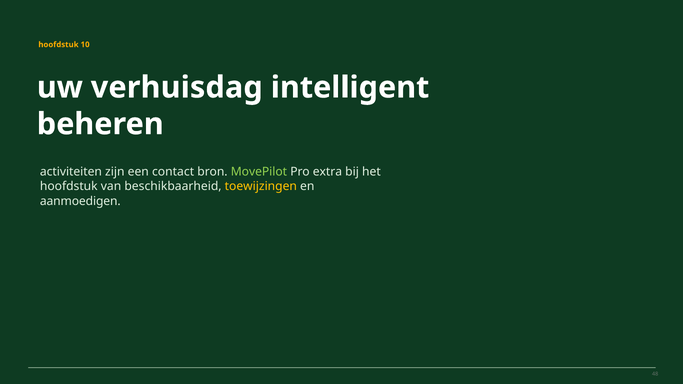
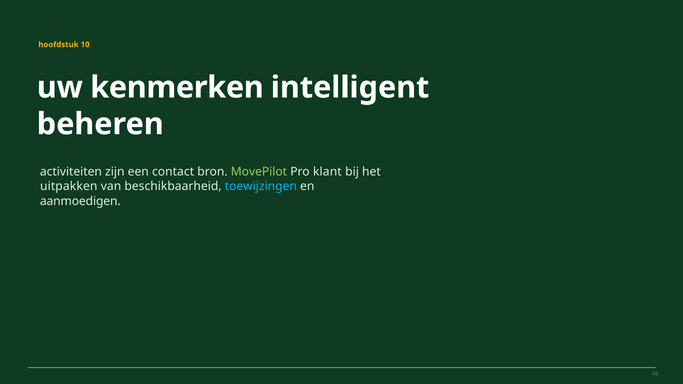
verhuisdag: verhuisdag -> kenmerken
extra: extra -> klant
hoofdstuk at (69, 187): hoofdstuk -> uitpakken
toewijzingen colour: yellow -> light blue
